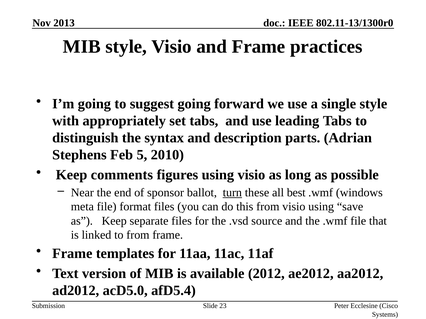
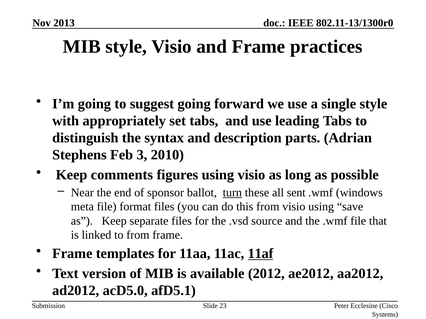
5: 5 -> 3
best: best -> sent
11af underline: none -> present
afD5.4: afD5.4 -> afD5.1
